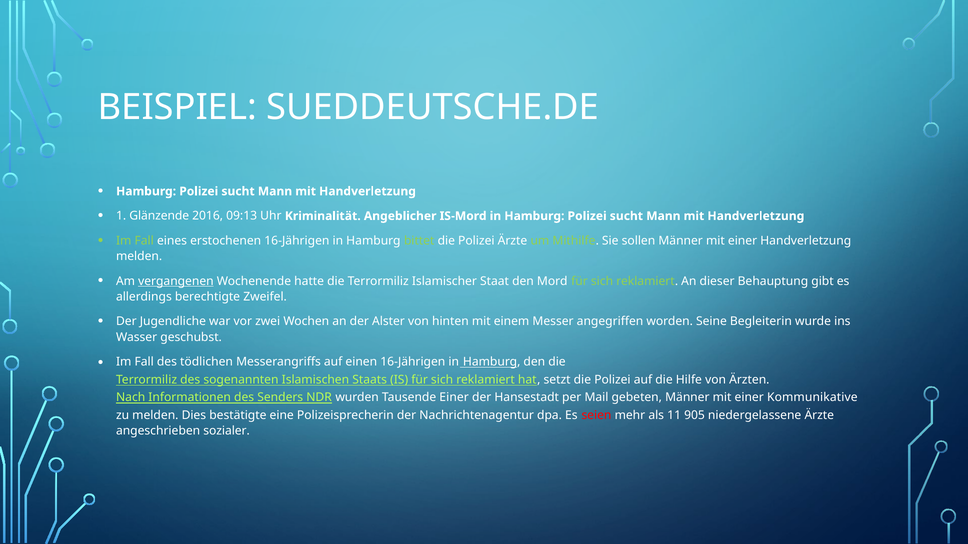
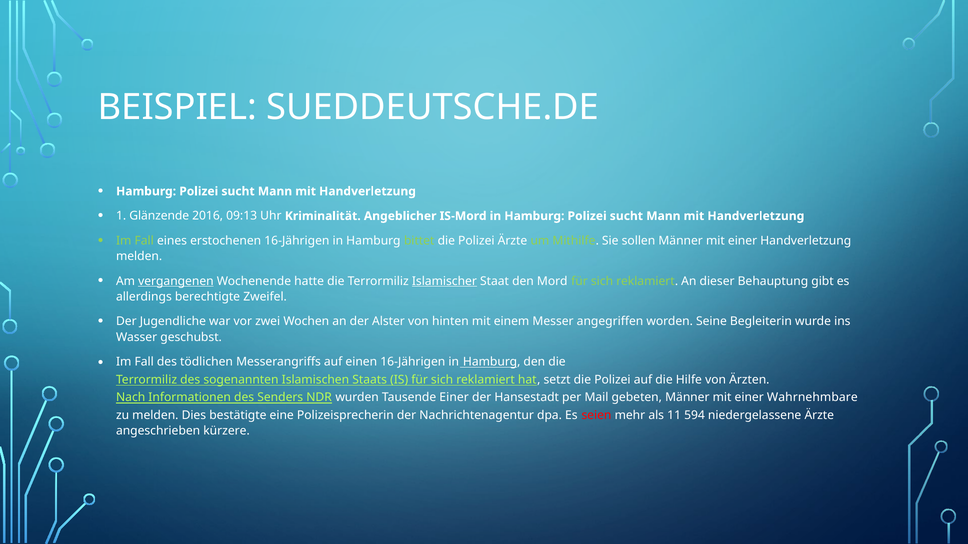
Islamischer underline: none -> present
Kommunikative: Kommunikative -> Wahrnehmbare
905: 905 -> 594
sozialer: sozialer -> kürzere
